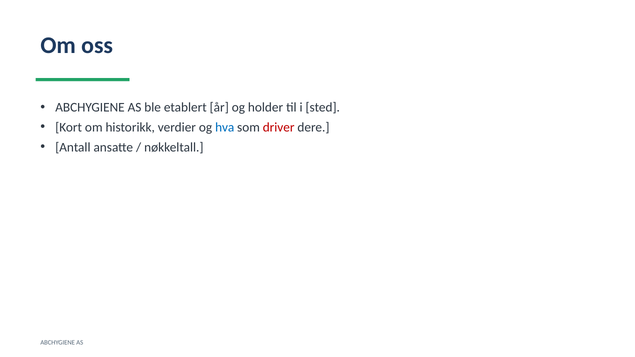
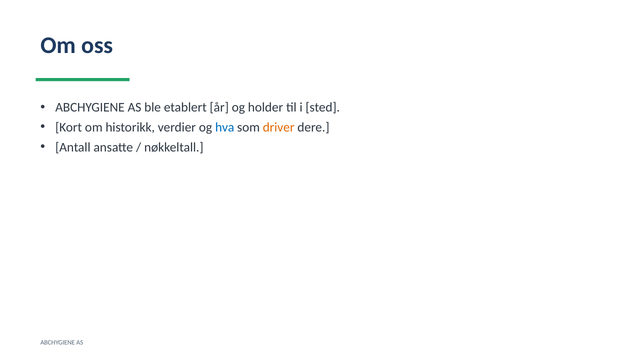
driver colour: red -> orange
